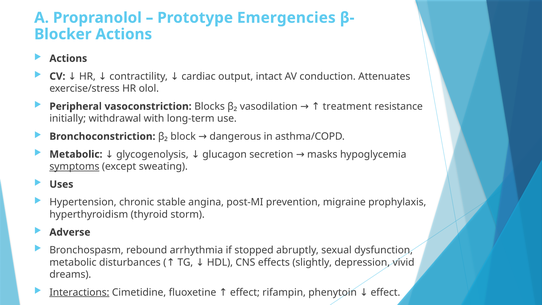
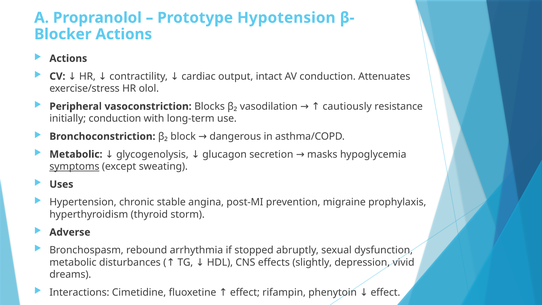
Emergencies: Emergencies -> Hypotension
treatment: treatment -> cautiously
initially withdrawal: withdrawal -> conduction
Interactions underline: present -> none
